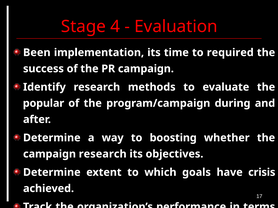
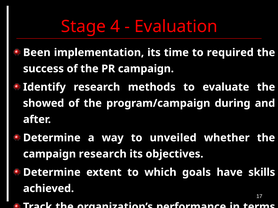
popular: popular -> showed
boosting: boosting -> unveiled
crisis: crisis -> skills
